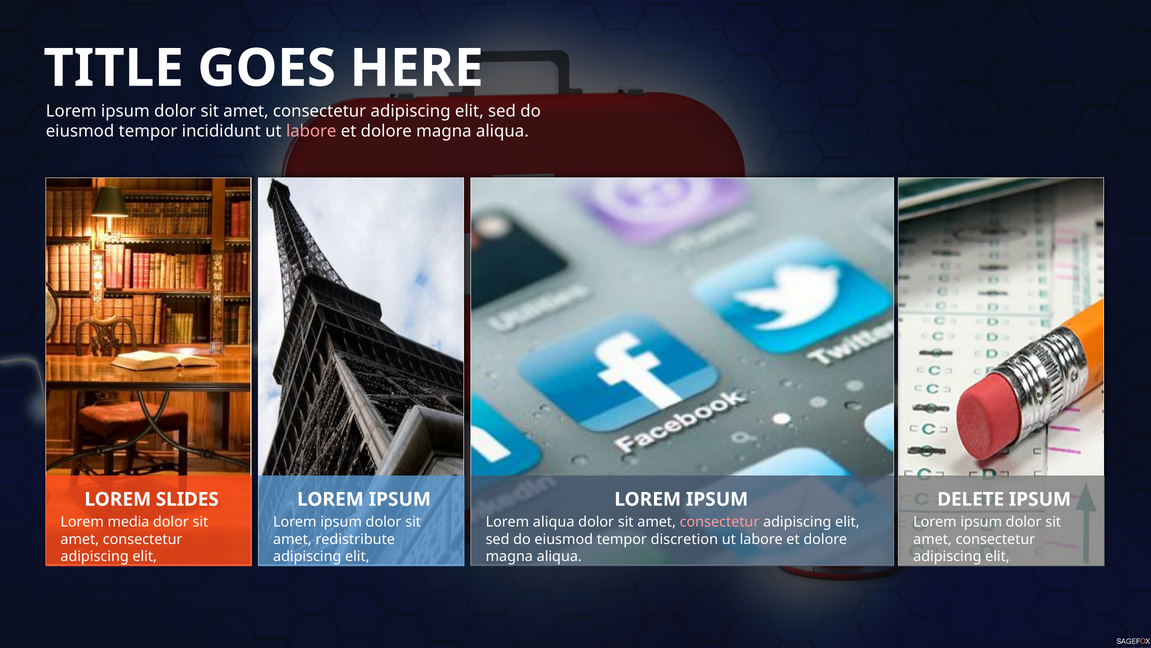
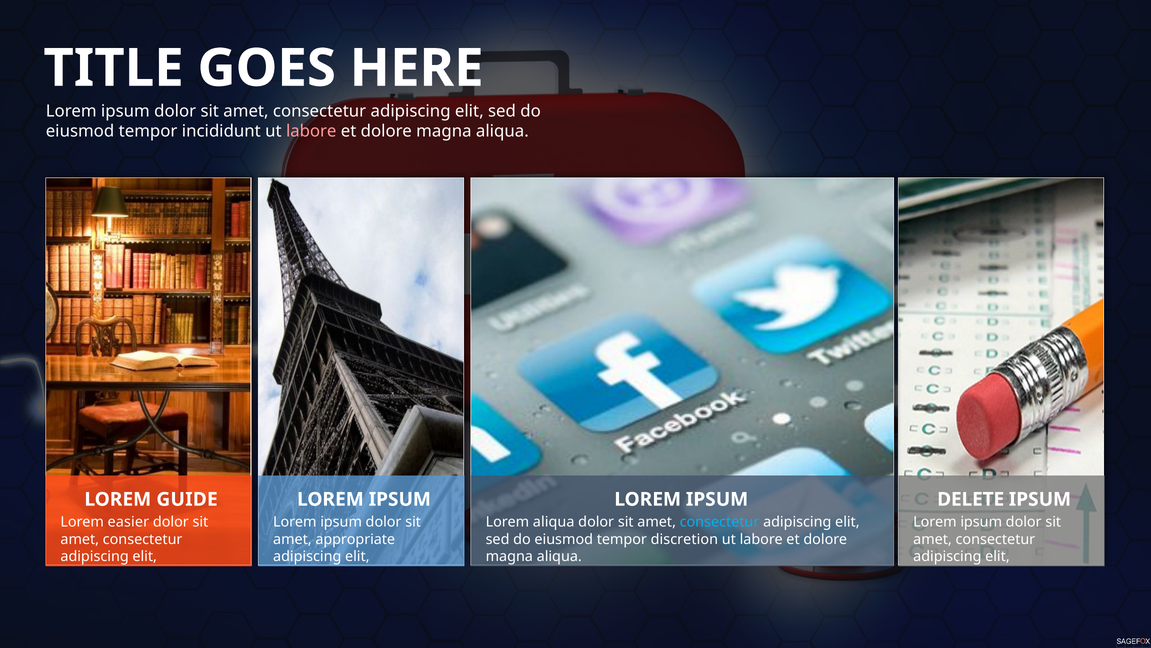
SLIDES: SLIDES -> GUIDE
media: media -> easier
consectetur at (719, 522) colour: pink -> light blue
redistribute: redistribute -> appropriate
